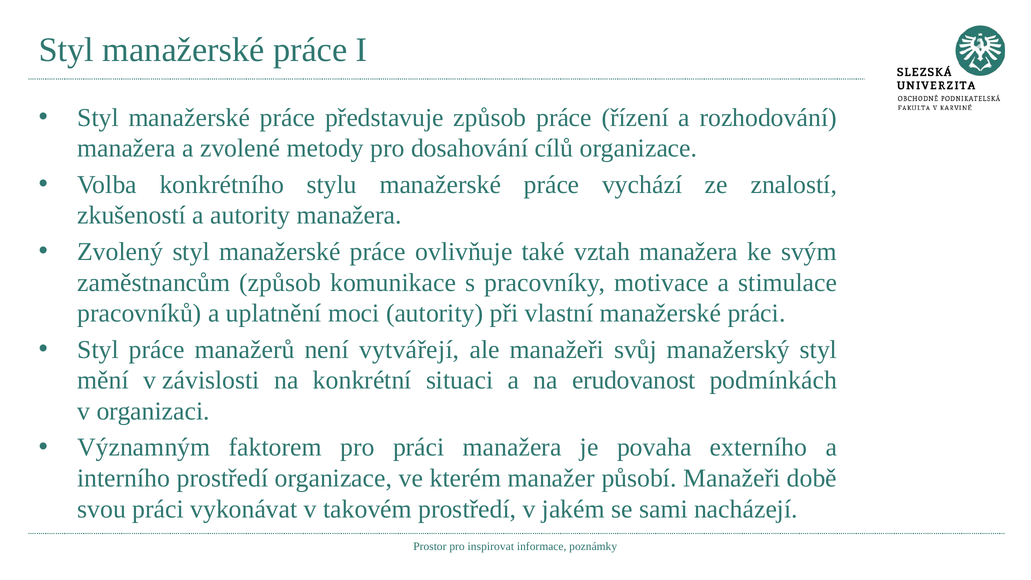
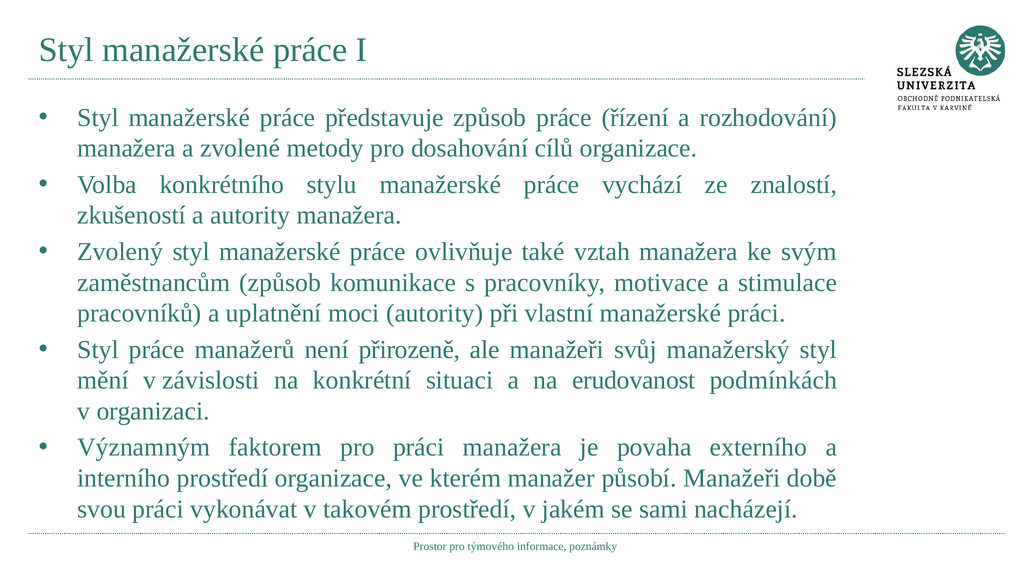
vytvářejí: vytvářejí -> přirozeně
inspirovat: inspirovat -> týmového
